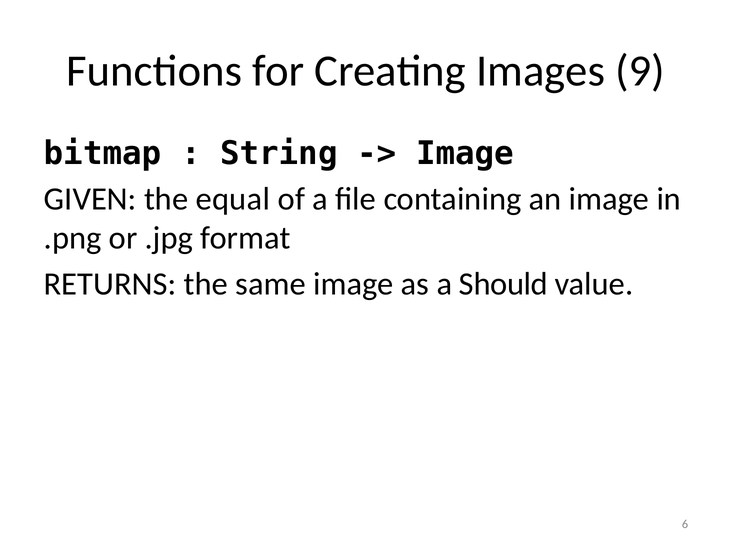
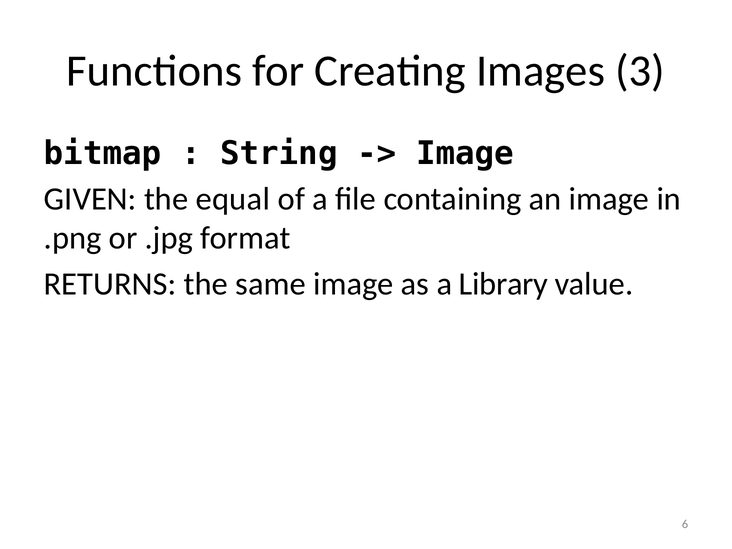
9: 9 -> 3
Should: Should -> Library
